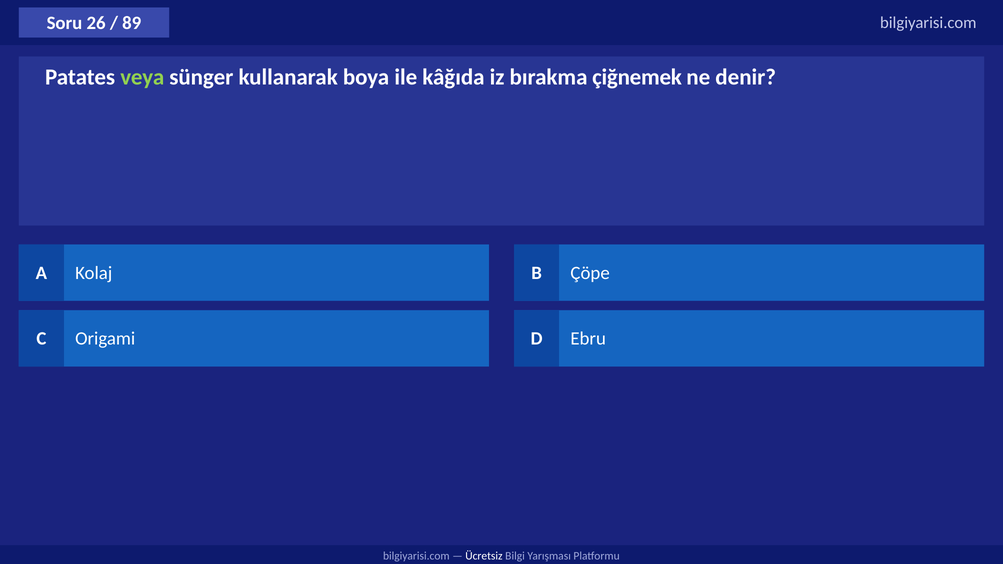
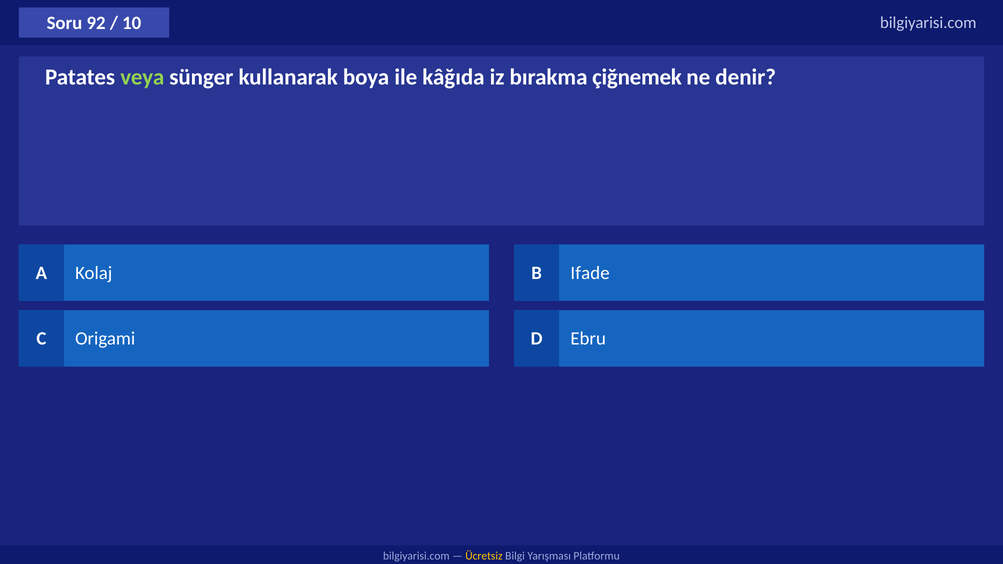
26: 26 -> 92
89: 89 -> 10
Çöpe: Çöpe -> Ifade
Ücretsiz colour: white -> yellow
